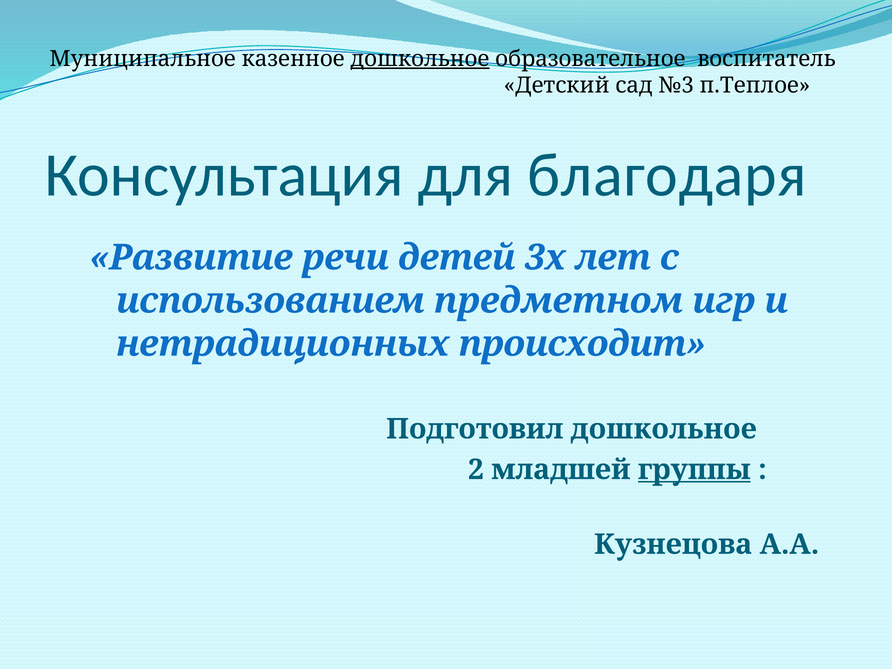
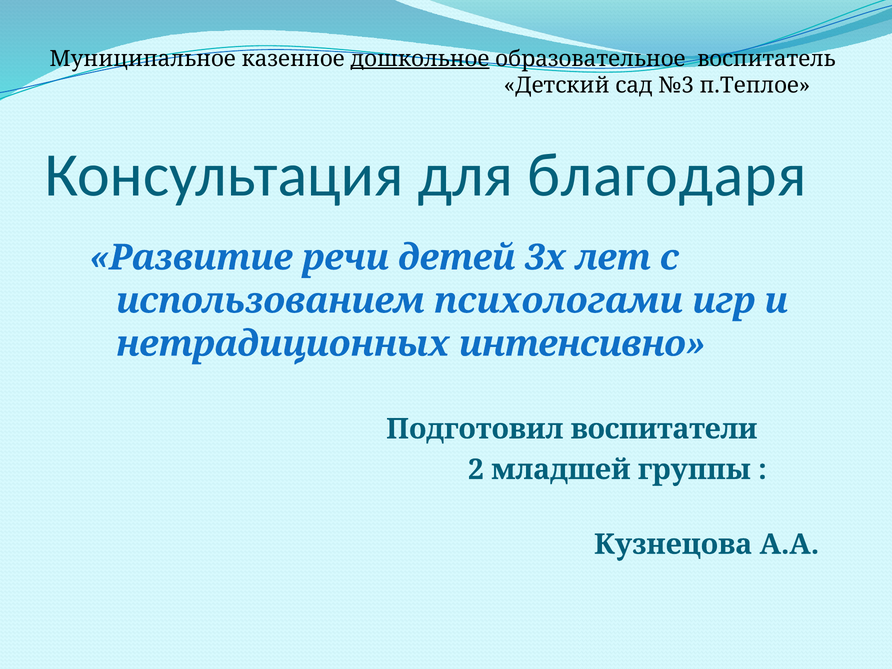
предметном: предметном -> психологами
происходит: происходит -> интенсивно
Подготовил дошкольное: дошкольное -> воспитатели
группы underline: present -> none
